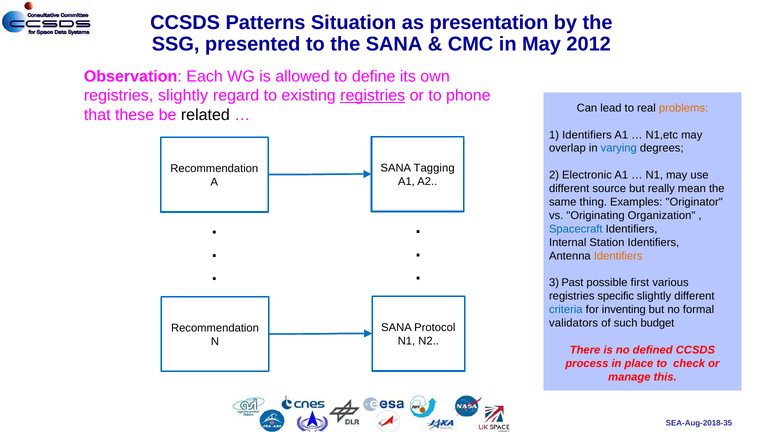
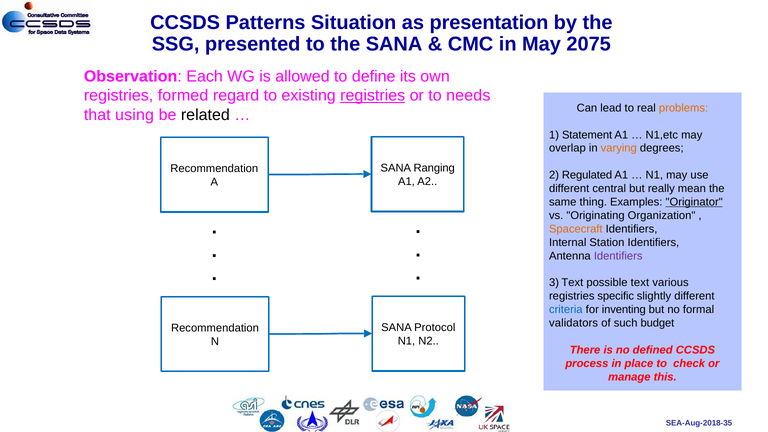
2012: 2012 -> 2075
registries slightly: slightly -> formed
phone: phone -> needs
these: these -> using
1 Identifiers: Identifiers -> Statement
varying colour: blue -> orange
Tagging: Tagging -> Ranging
Electronic: Electronic -> Regulated
source: source -> central
Originator underline: none -> present
Spacecraft colour: blue -> orange
Identifiers at (618, 256) colour: orange -> purple
3 Past: Past -> Text
possible first: first -> text
